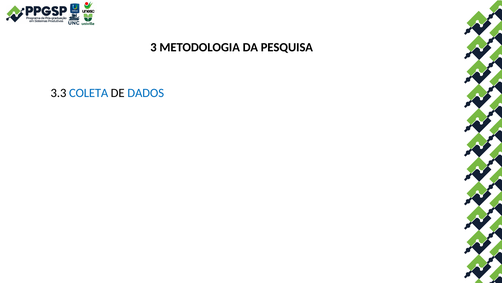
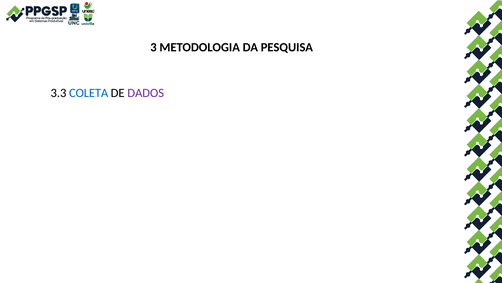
DADOS colour: blue -> purple
